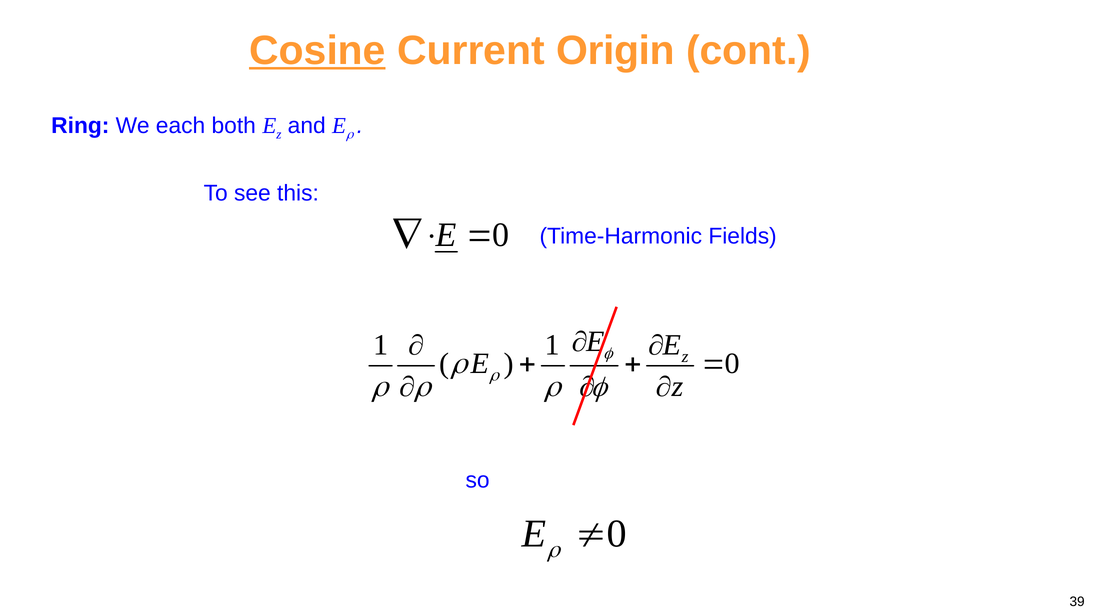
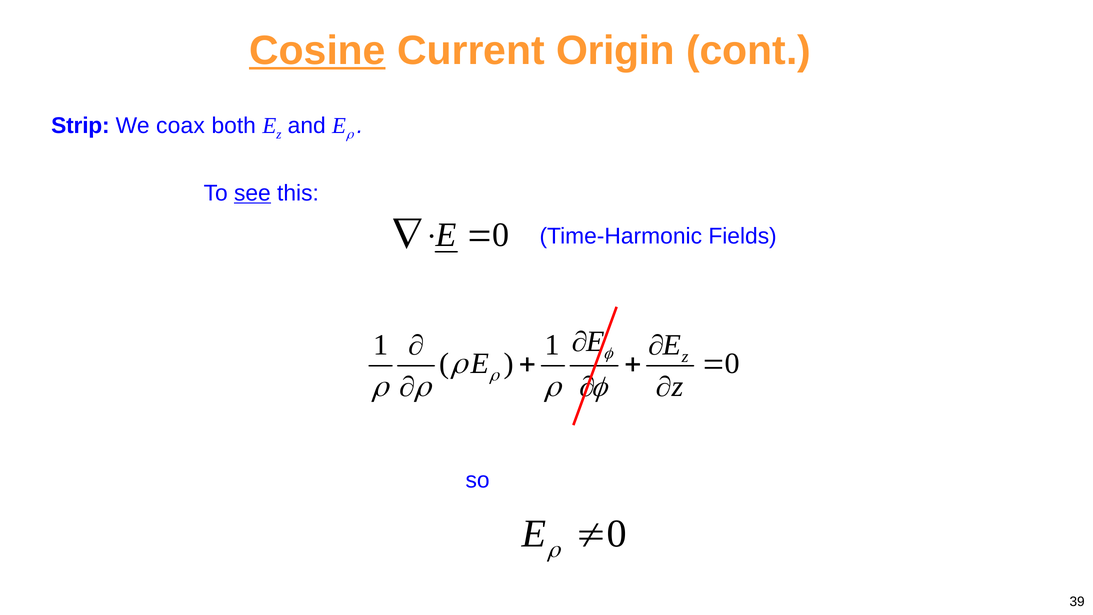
Ring: Ring -> Strip
each: each -> coax
see underline: none -> present
